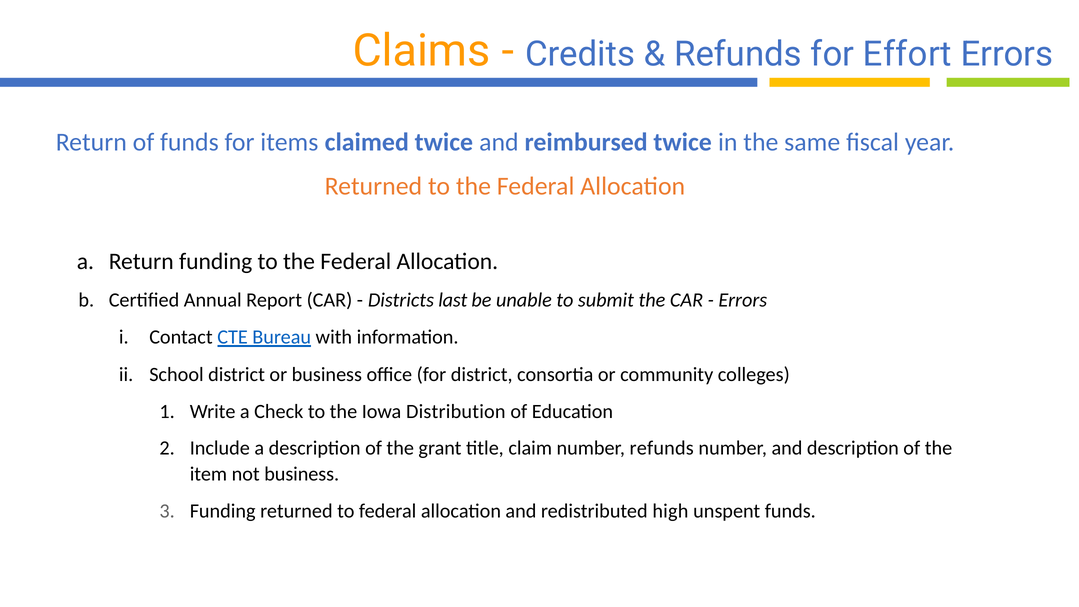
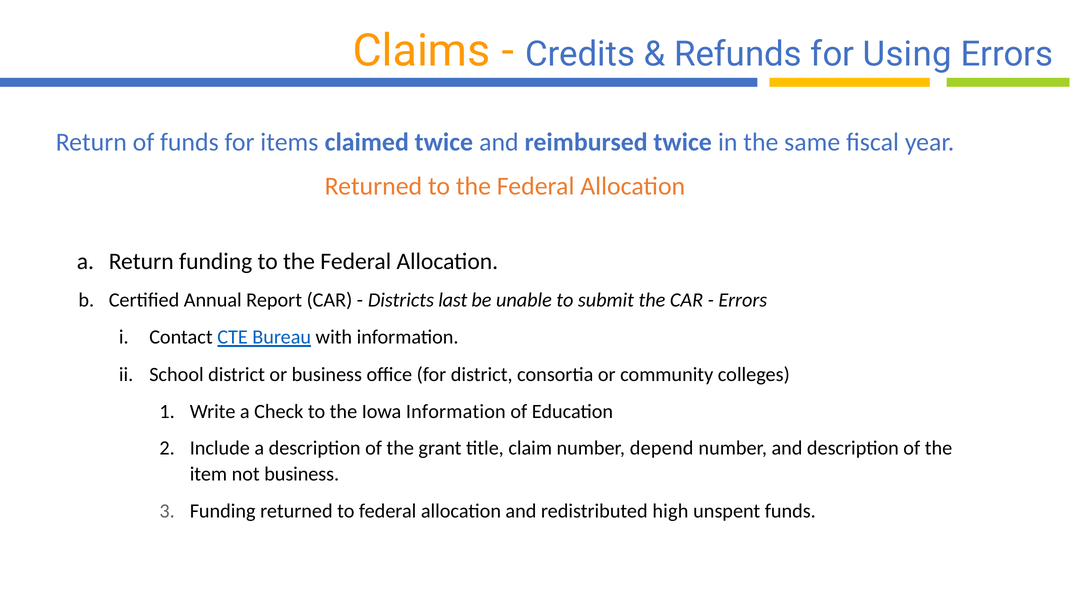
Effort: Effort -> Using
Iowa Distribution: Distribution -> Information
number refunds: refunds -> depend
